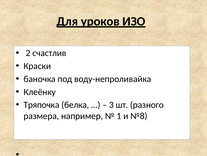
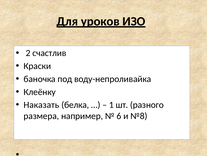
Тряпочка: Тряпочка -> Наказать
3: 3 -> 1
1: 1 -> 6
